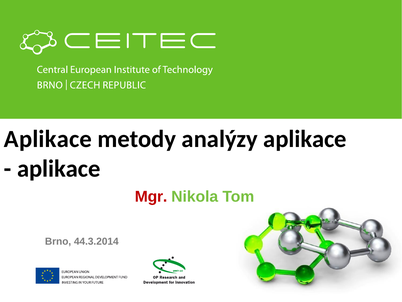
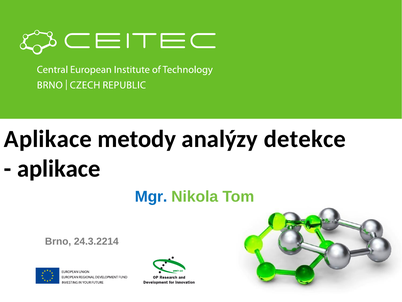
analýzy aplikace: aplikace -> detekce
Mgr colour: red -> blue
44.3.2014: 44.3.2014 -> 24.3.2214
